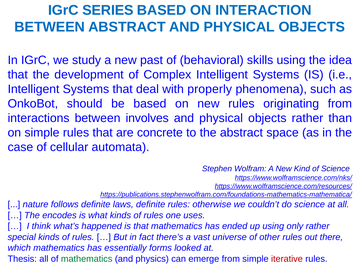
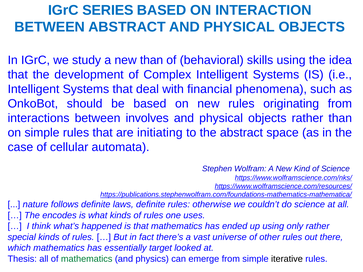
new past: past -> than
properly: properly -> financial
concrete: concrete -> initiating
forms: forms -> target
iterative colour: red -> black
